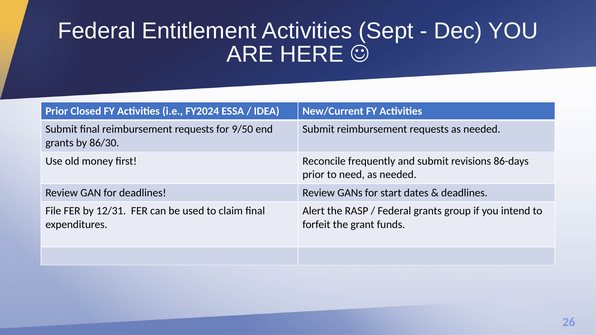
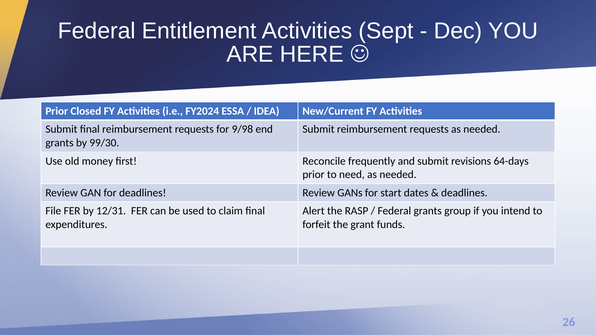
9/50: 9/50 -> 9/98
86/30: 86/30 -> 99/30
86-days: 86-days -> 64-days
